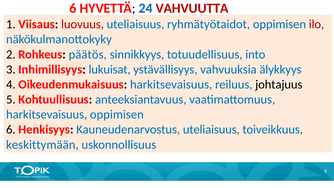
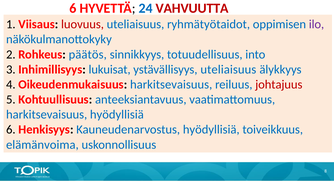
ilo colour: red -> purple
ystävällisyys vahvuuksia: vahvuuksia -> uteliaisuus
johtajuus colour: black -> red
harkitsevaisuus oppimisen: oppimisen -> hyödyllisiä
Kauneudenarvostus uteliaisuus: uteliaisuus -> hyödyllisiä
keskittymään: keskittymään -> elämänvoima
